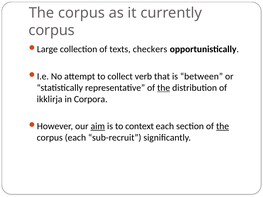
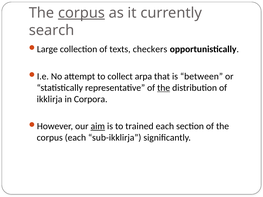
corpus at (81, 13) underline: none -> present
corpus at (52, 30): corpus -> search
verb: verb -> arpa
context: context -> trained
the at (223, 126) underline: present -> none
sub-recruit: sub-recruit -> sub-ikklirja
